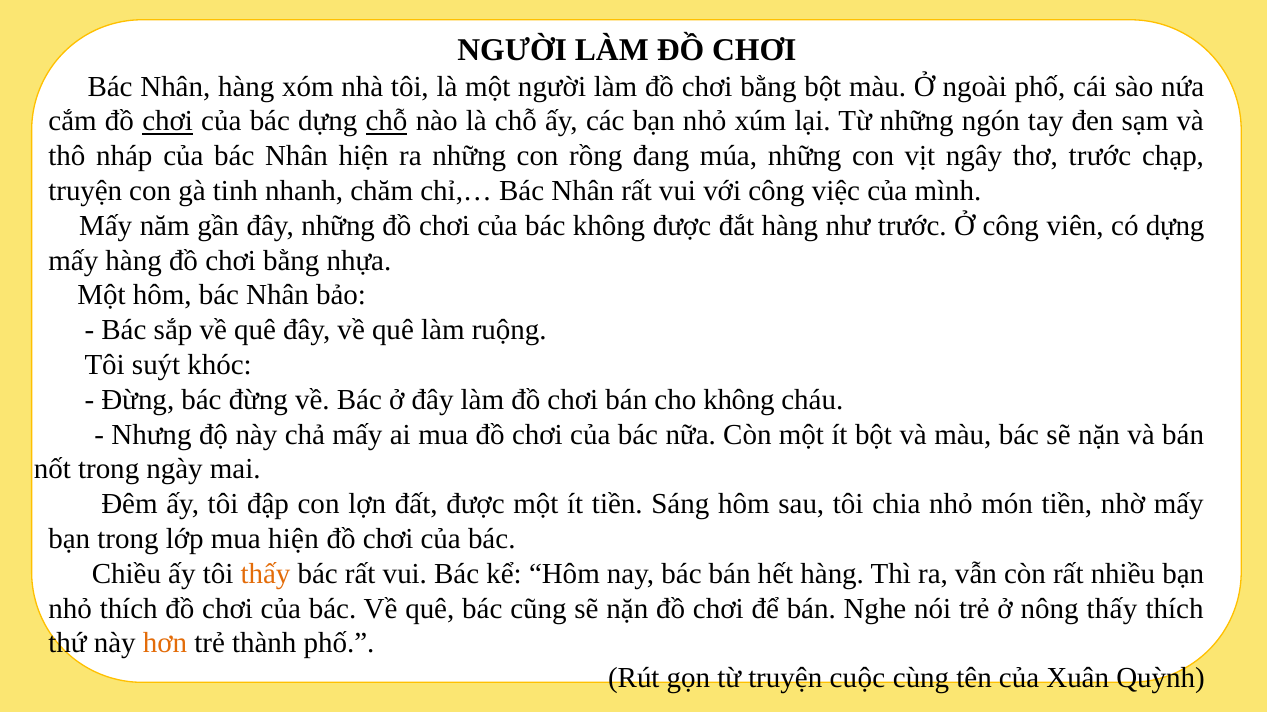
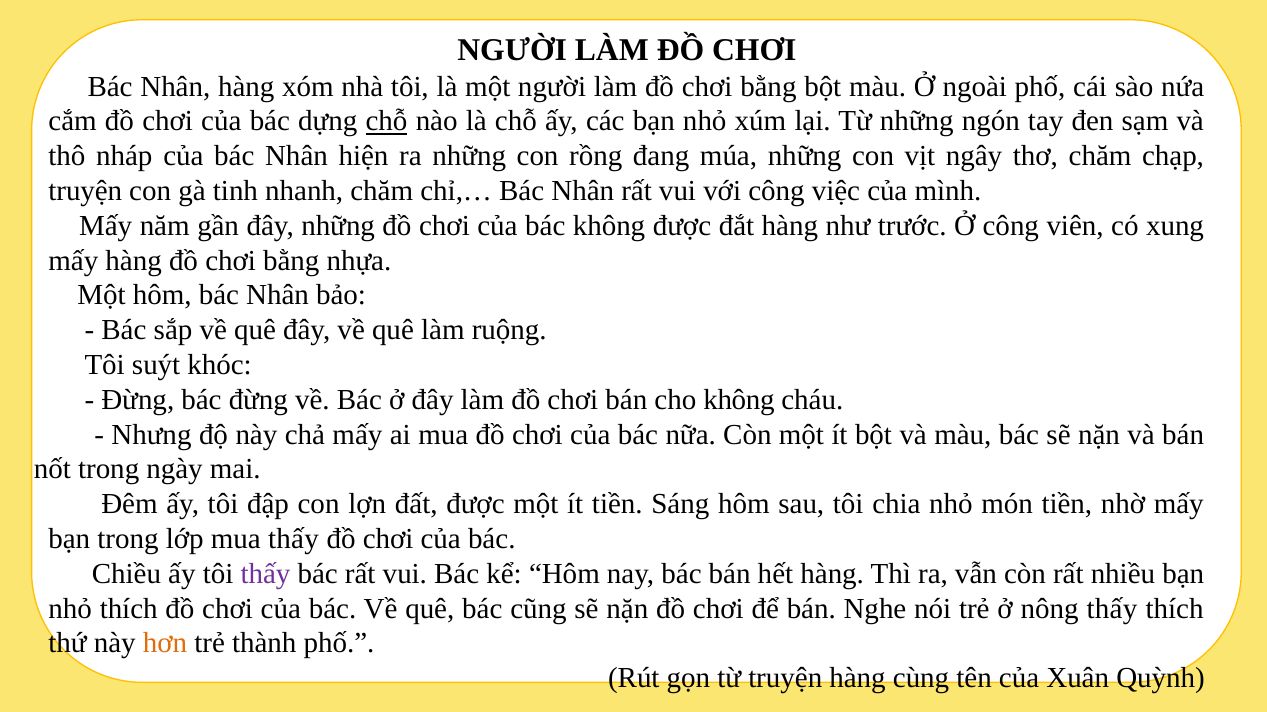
chơi at (168, 121) underline: present -> none
thơ trước: trước -> chăm
có dựng: dựng -> xung
mua hiện: hiện -> thấy
thấy at (265, 574) colour: orange -> purple
truyện cuộc: cuộc -> hàng
